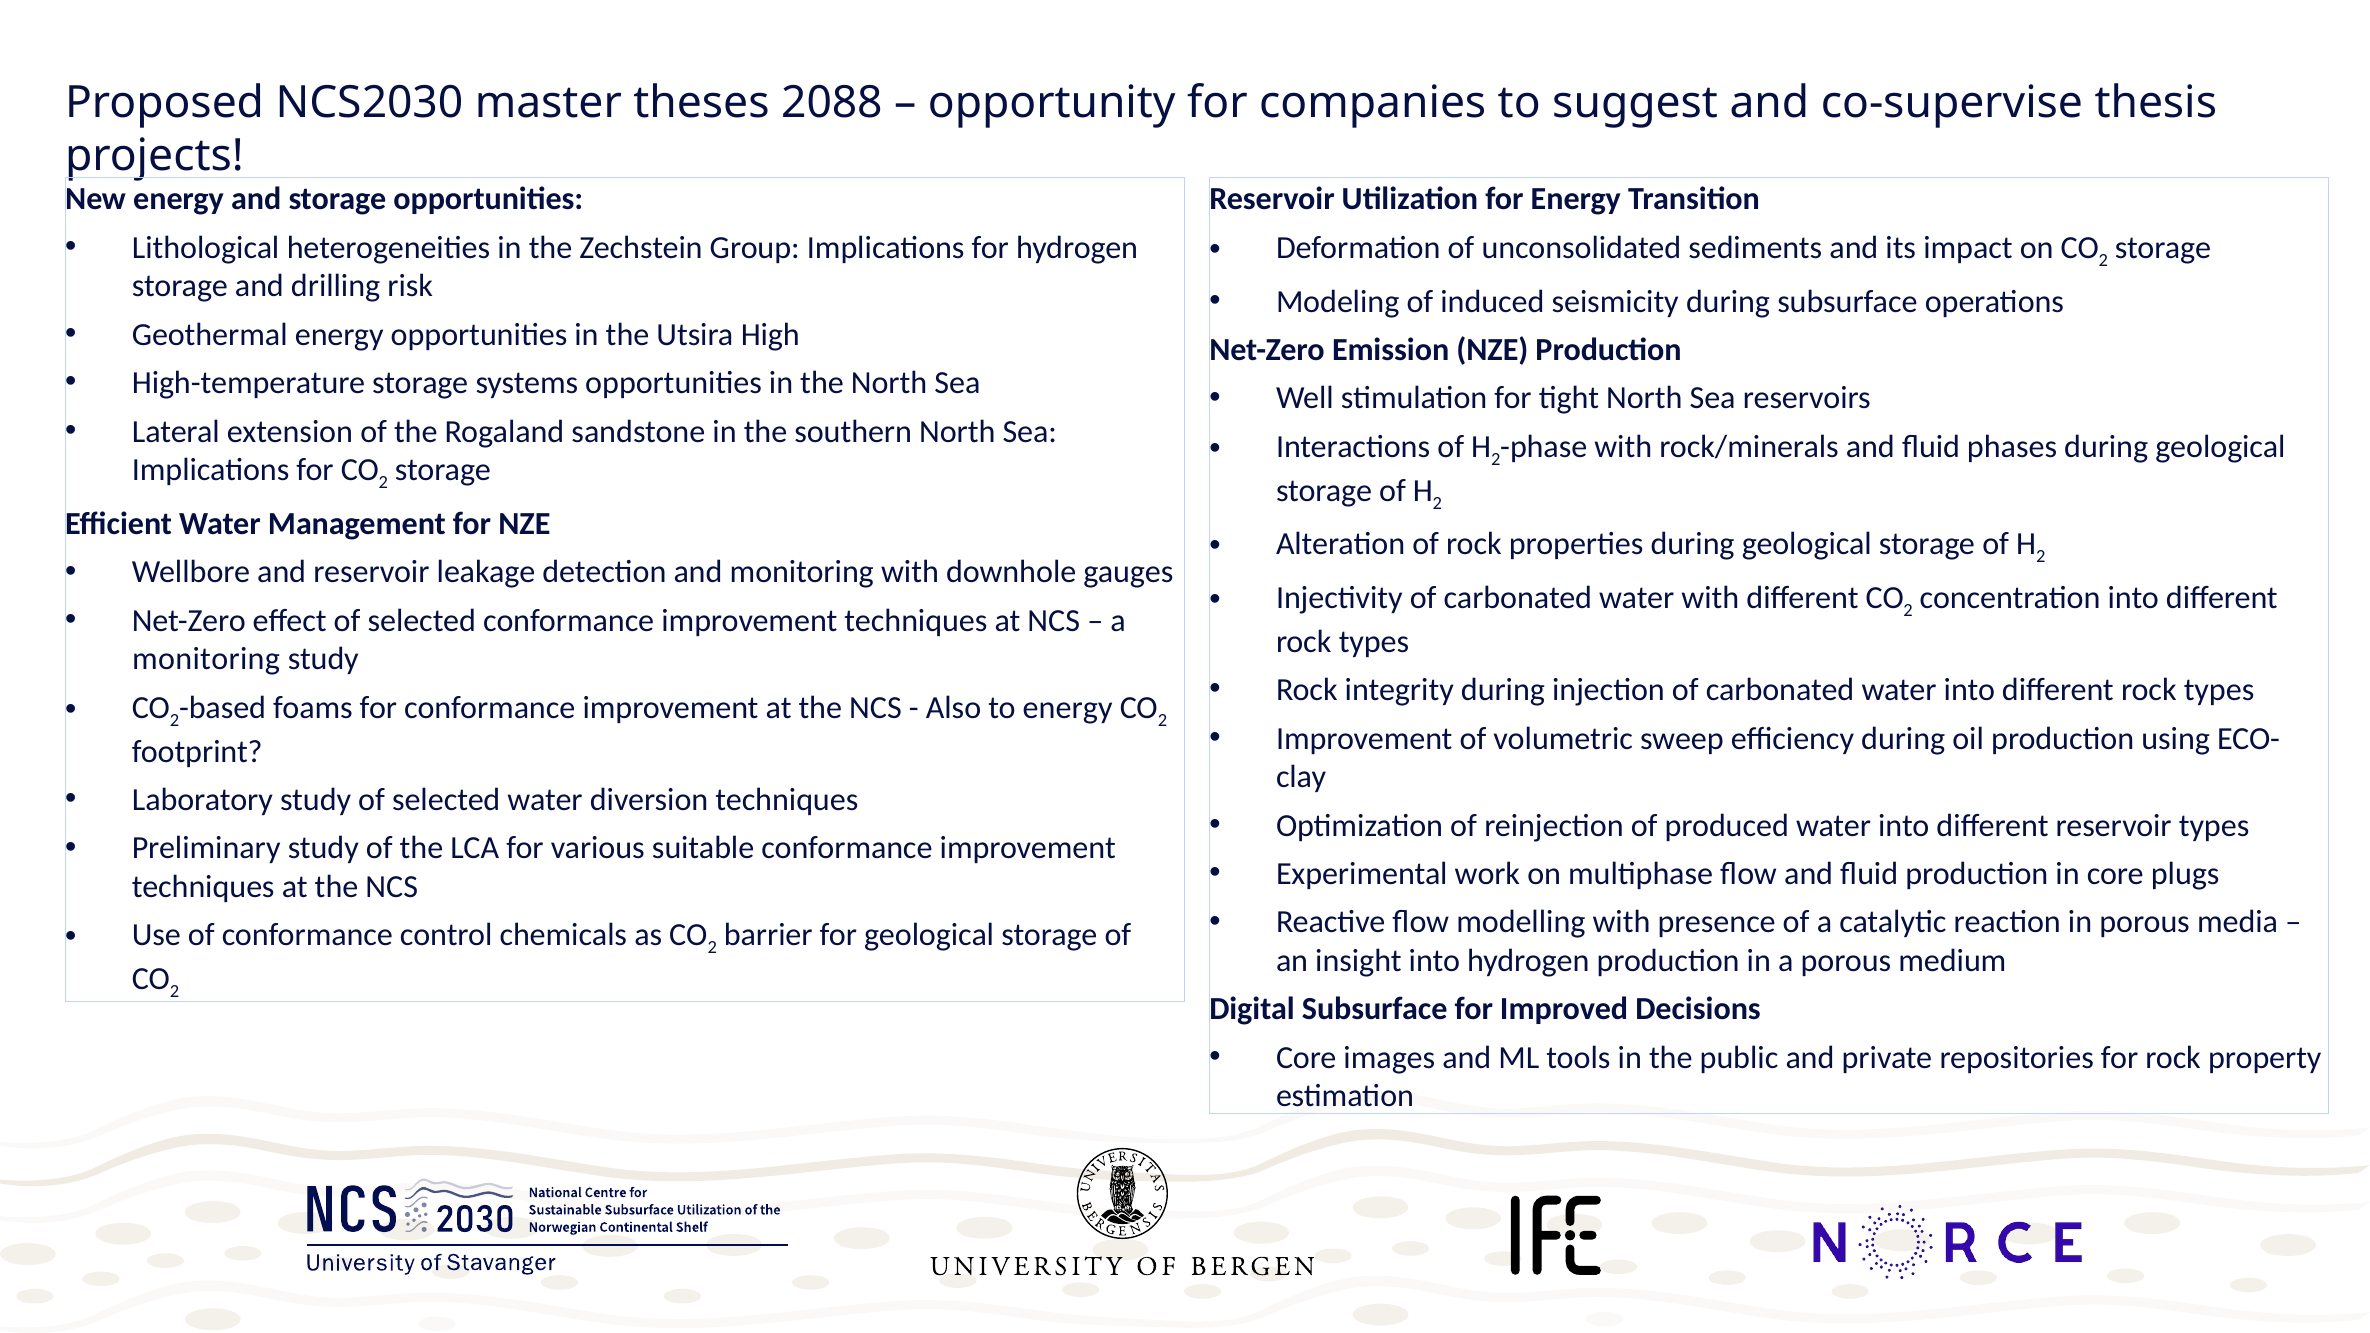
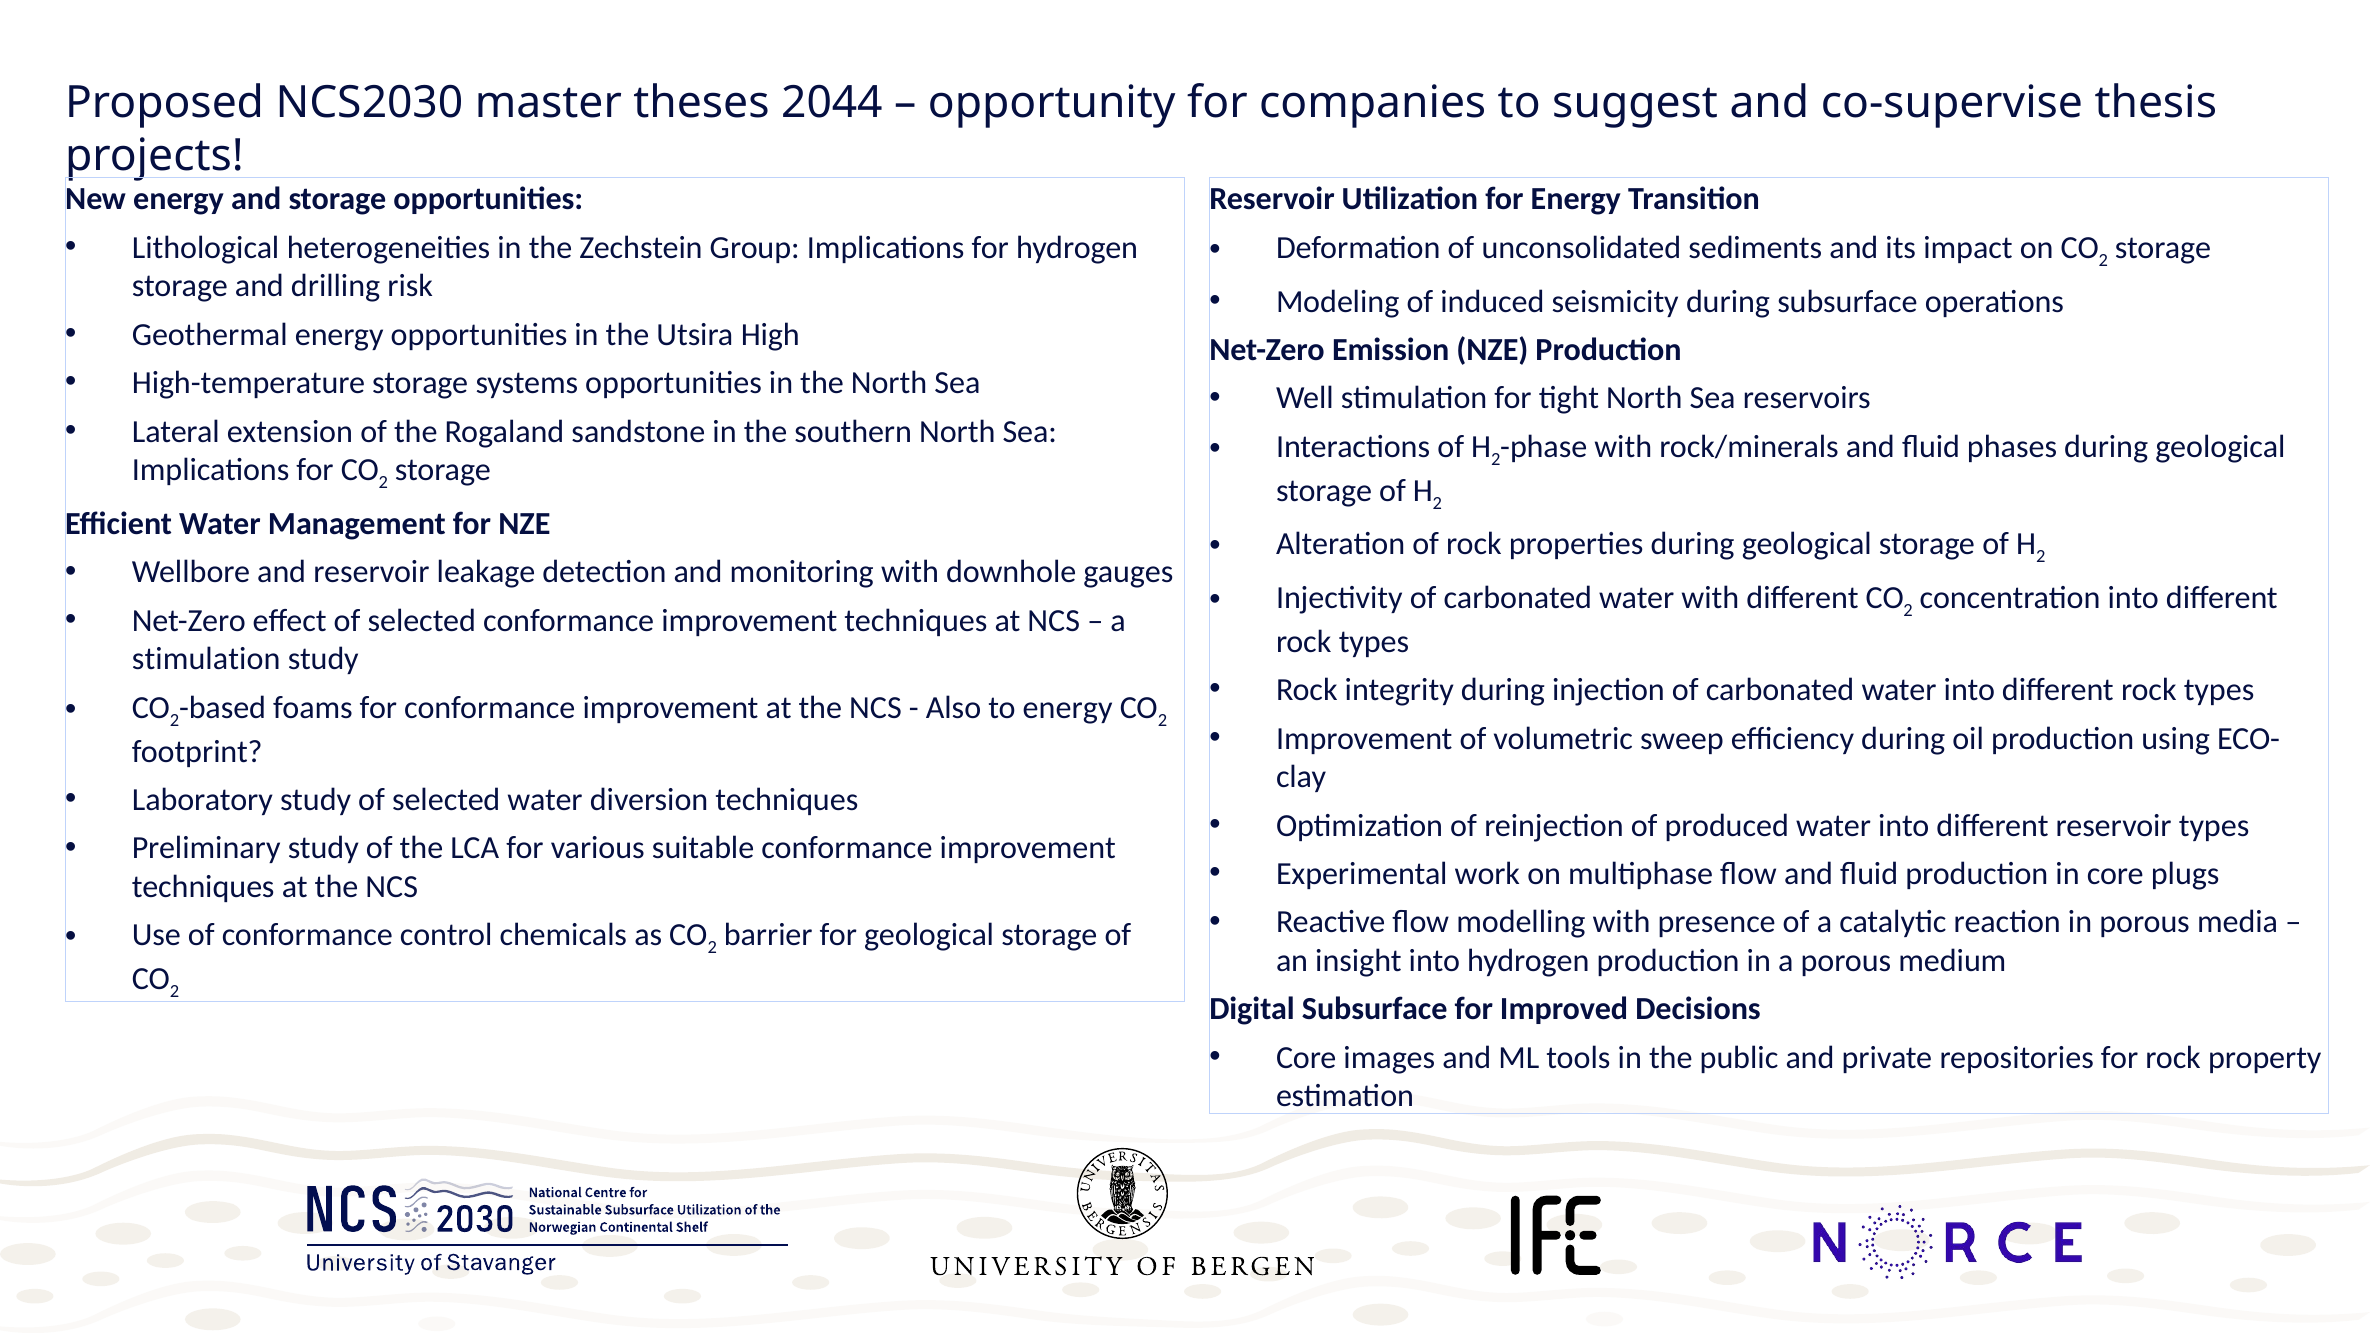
2088: 2088 -> 2044
monitoring at (206, 659): monitoring -> stimulation
